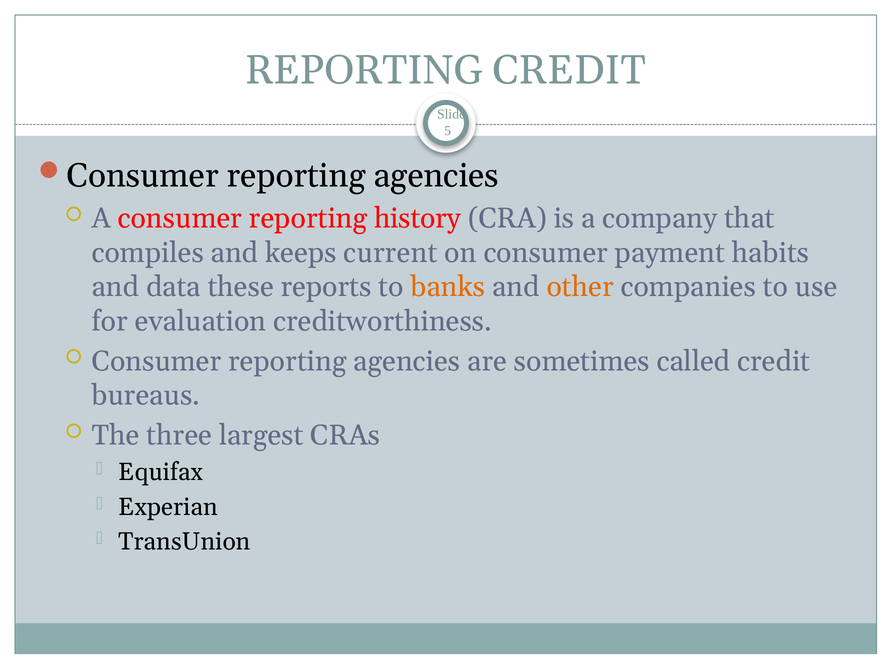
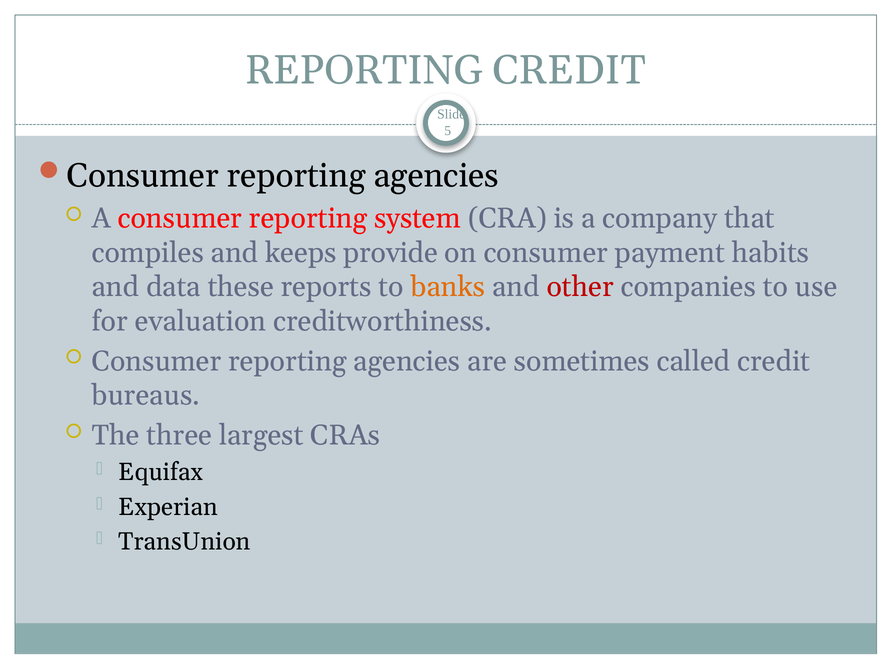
history: history -> system
current: current -> provide
other colour: orange -> red
